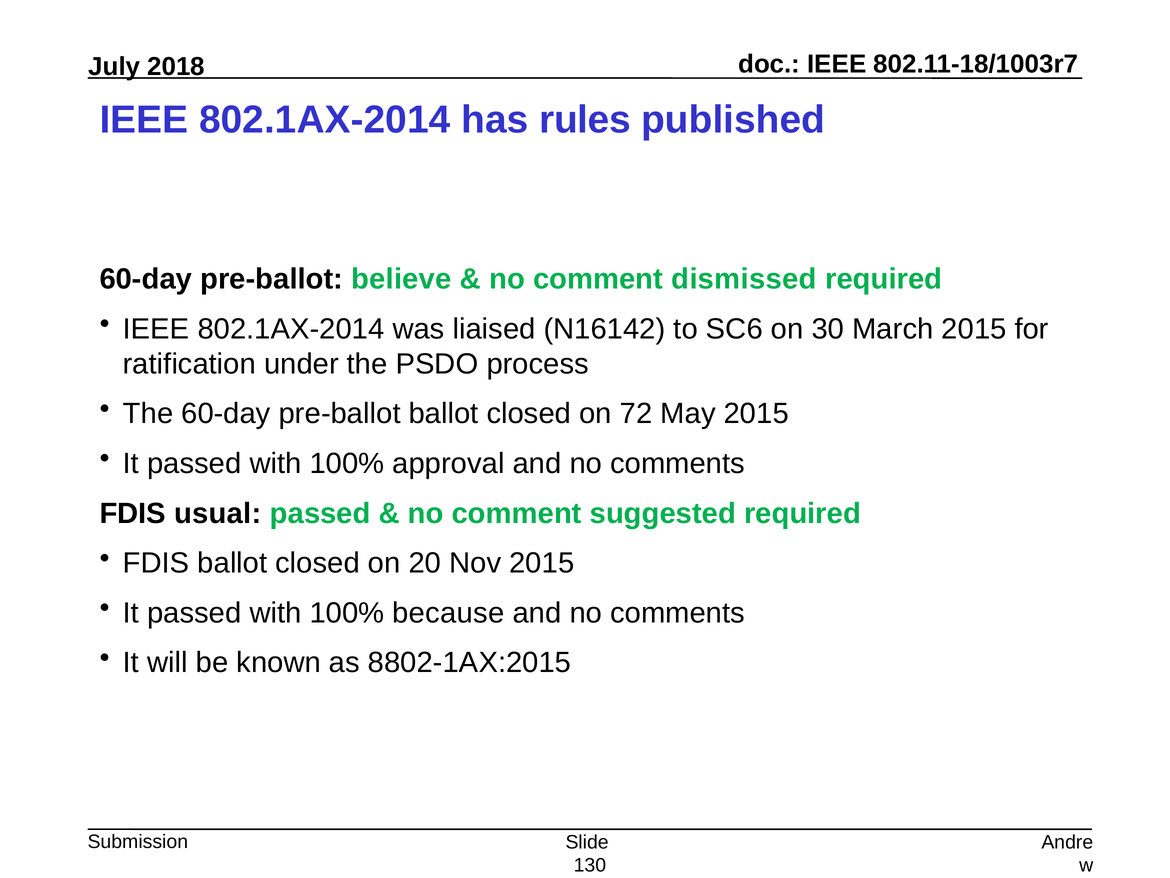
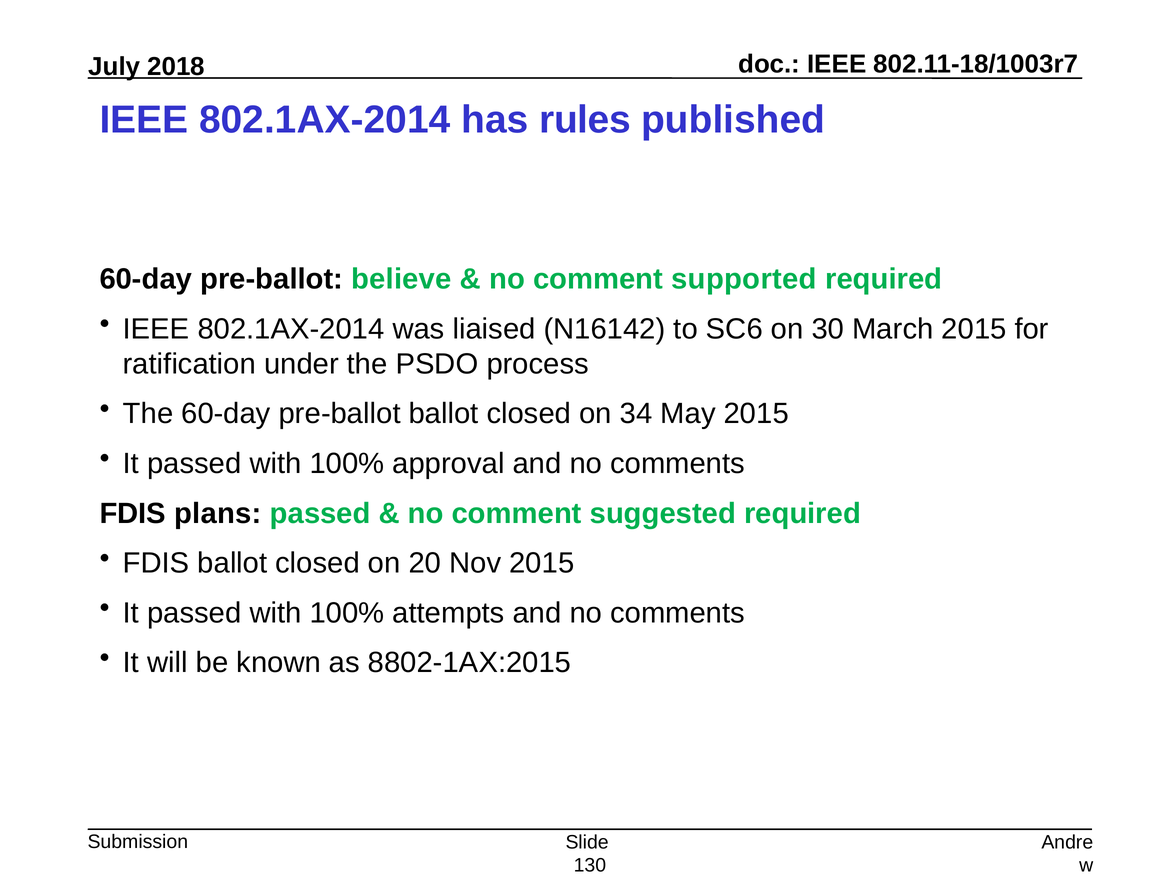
dismissed: dismissed -> supported
72: 72 -> 34
usual: usual -> plans
because: because -> attempts
